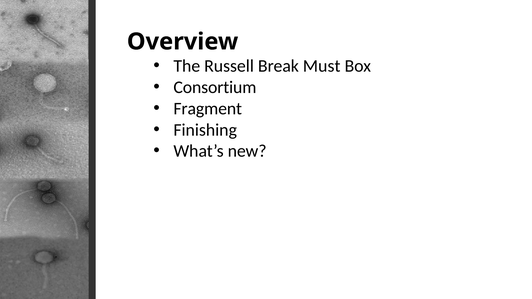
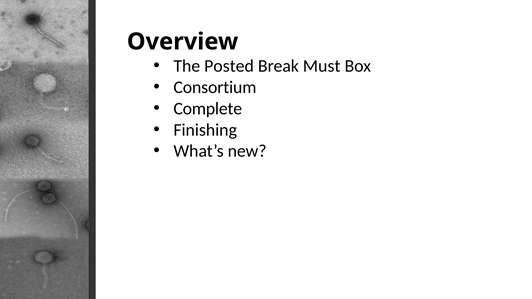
Russell: Russell -> Posted
Fragment: Fragment -> Complete
